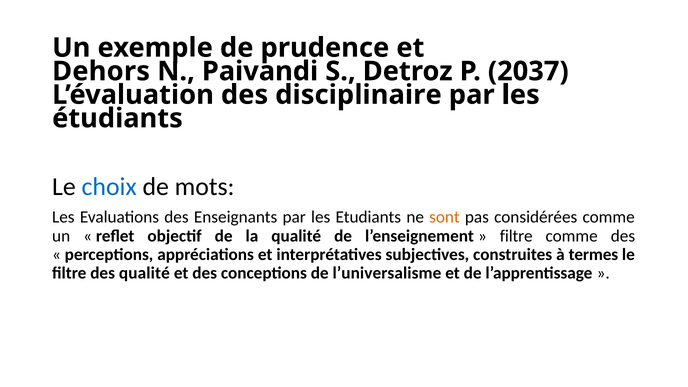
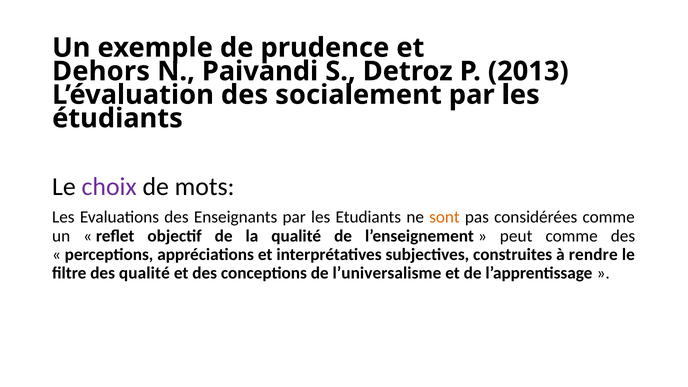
2037: 2037 -> 2013
disciplinaire: disciplinaire -> socialement
choix colour: blue -> purple
filtre at (516, 236): filtre -> peut
termes: termes -> rendre
